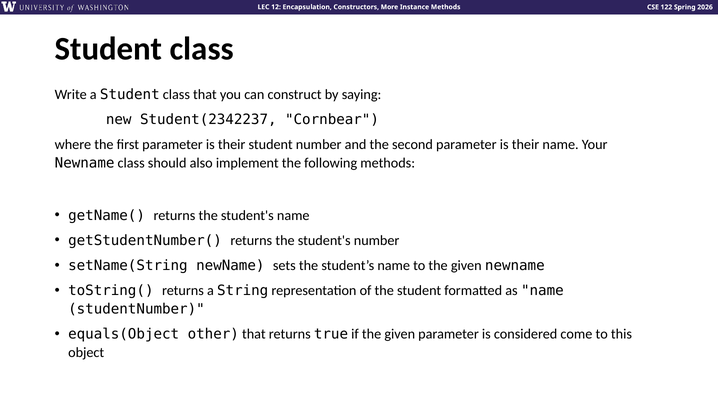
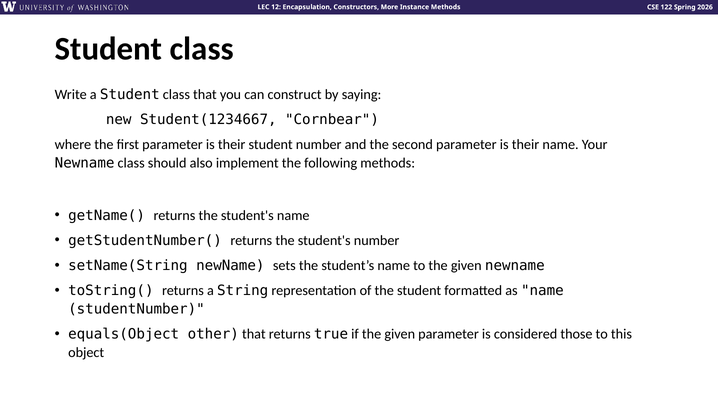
Student(2342237: Student(2342237 -> Student(1234667
come: come -> those
